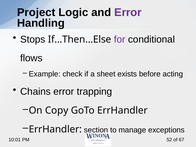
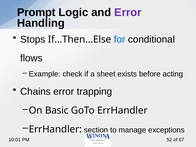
Project: Project -> Prompt
for colour: purple -> blue
Copy: Copy -> Basic
